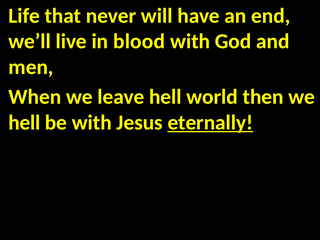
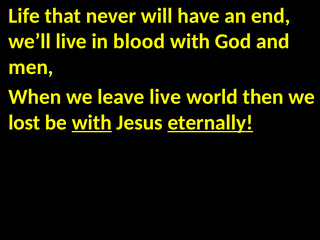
leave hell: hell -> live
hell at (24, 123): hell -> lost
with at (92, 123) underline: none -> present
